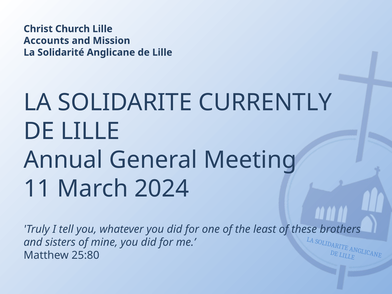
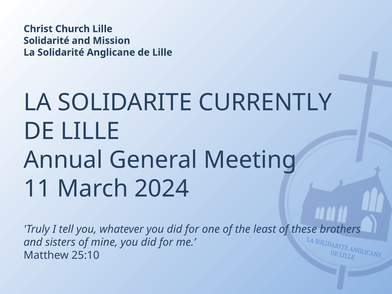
Accounts at (46, 41): Accounts -> Solidarité
25:80: 25:80 -> 25:10
